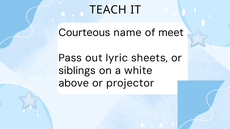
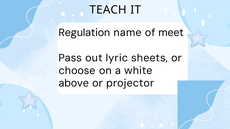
Courteous: Courteous -> Regulation
siblings: siblings -> choose
